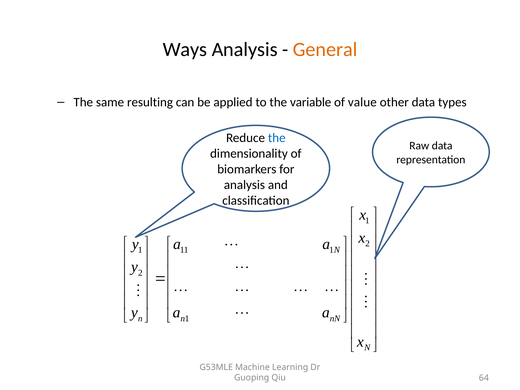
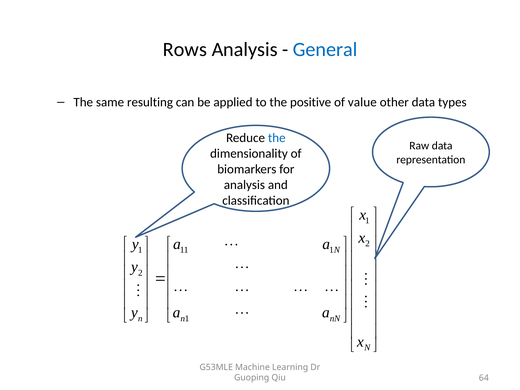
Ways: Ways -> Rows
General colour: orange -> blue
variable: variable -> positive
